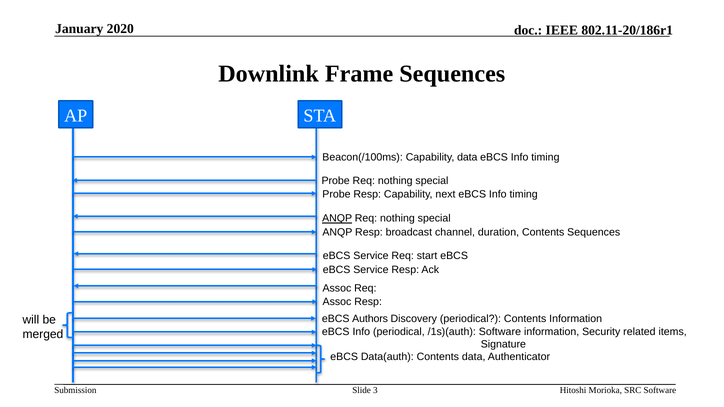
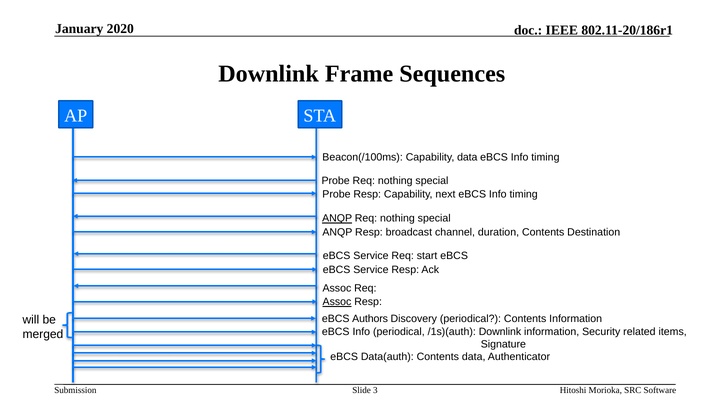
Contents Sequences: Sequences -> Destination
Assoc at (337, 302) underline: none -> present
/1s)(auth Software: Software -> Downlink
